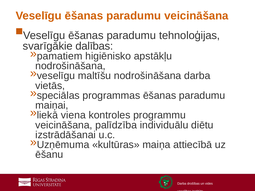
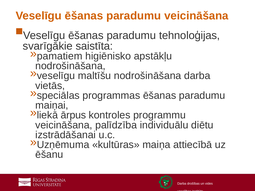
dalības: dalības -> saistīta
viena: viena -> ārpus
